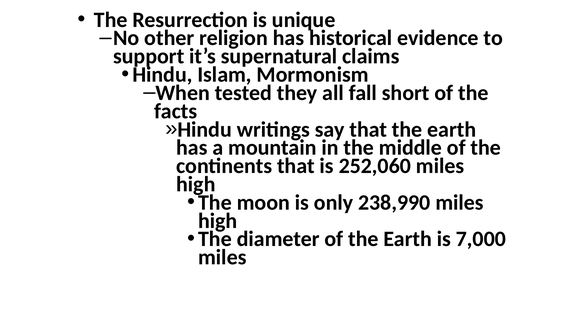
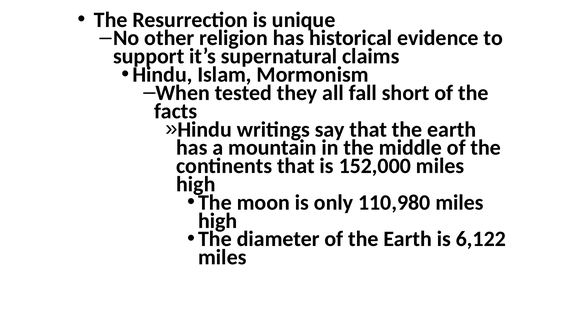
252,060: 252,060 -> 152,000
238,990: 238,990 -> 110,980
7,000: 7,000 -> 6,122
